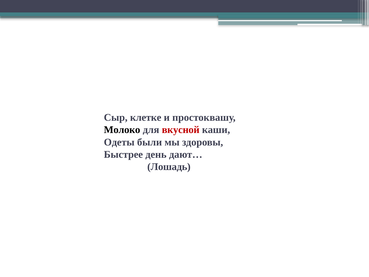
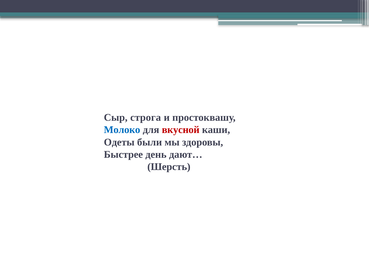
клетке: клетке -> строга
Молоко colour: black -> blue
Лошадь: Лошадь -> Шерсть
